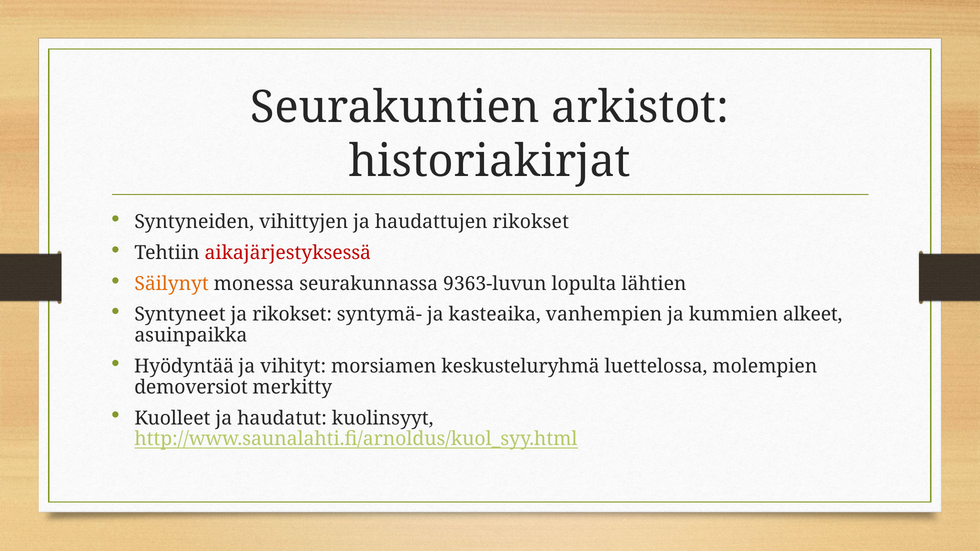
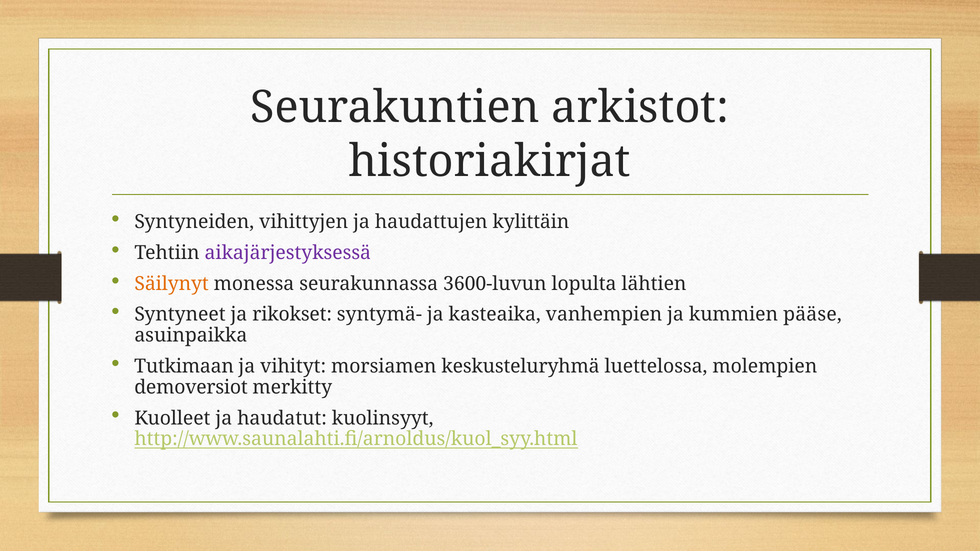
haudattujen rikokset: rikokset -> kylittäin
aikajärjestyksessä colour: red -> purple
9363-luvun: 9363-luvun -> 3600-luvun
alkeet: alkeet -> pääse
Hyödyntää: Hyödyntää -> Tutkimaan
